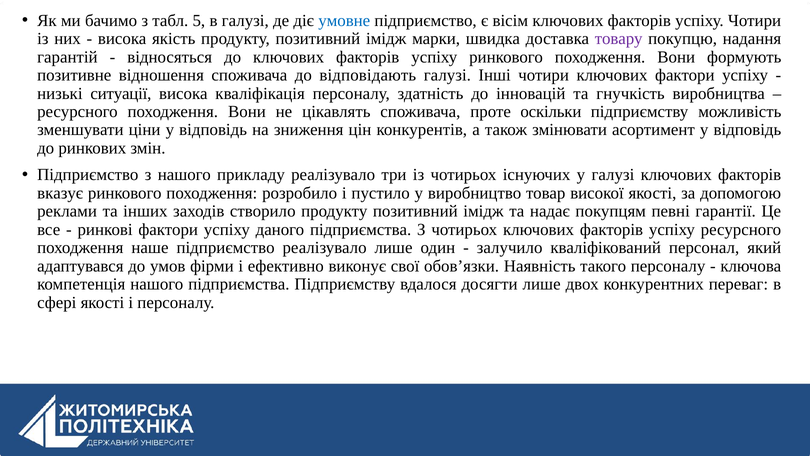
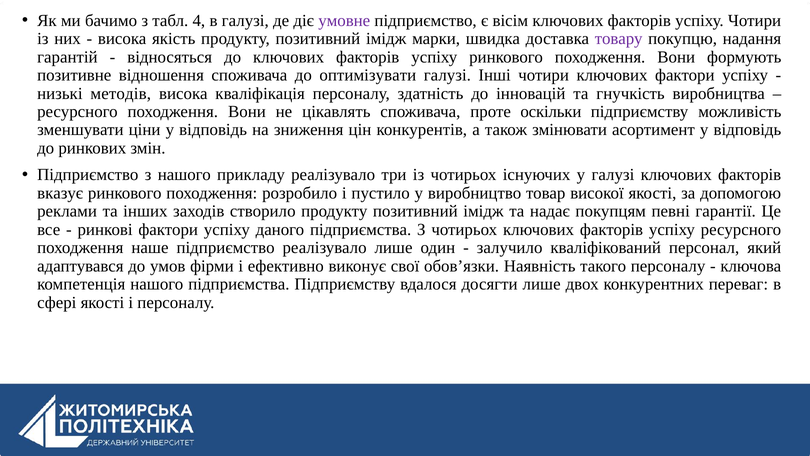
5: 5 -> 4
умовне colour: blue -> purple
відповідають: відповідають -> оптимізувати
ситуації: ситуації -> методів
